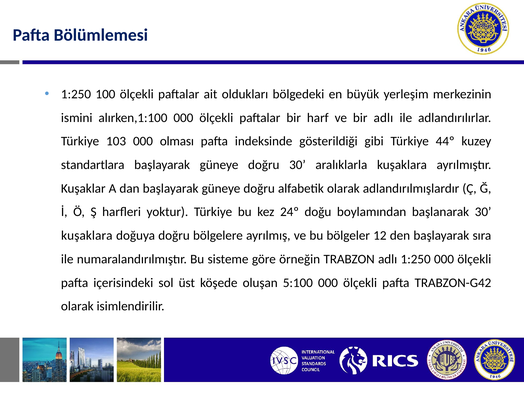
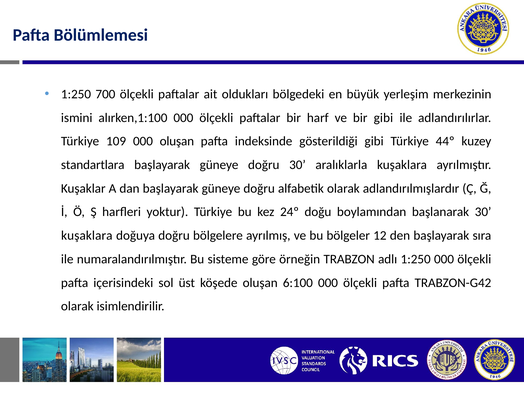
100: 100 -> 700
bir adlı: adlı -> gibi
103: 103 -> 109
000 olması: olması -> oluşan
5:100: 5:100 -> 6:100
